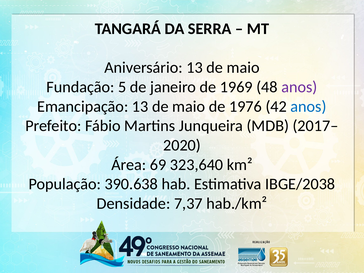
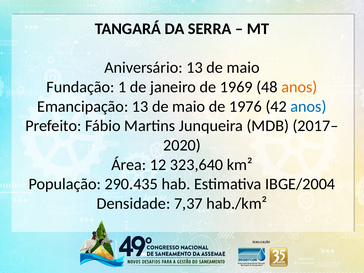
5: 5 -> 1
anos at (299, 87) colour: purple -> orange
69: 69 -> 12
390.638: 390.638 -> 290.435
IBGE/2038: IBGE/2038 -> IBGE/2004
